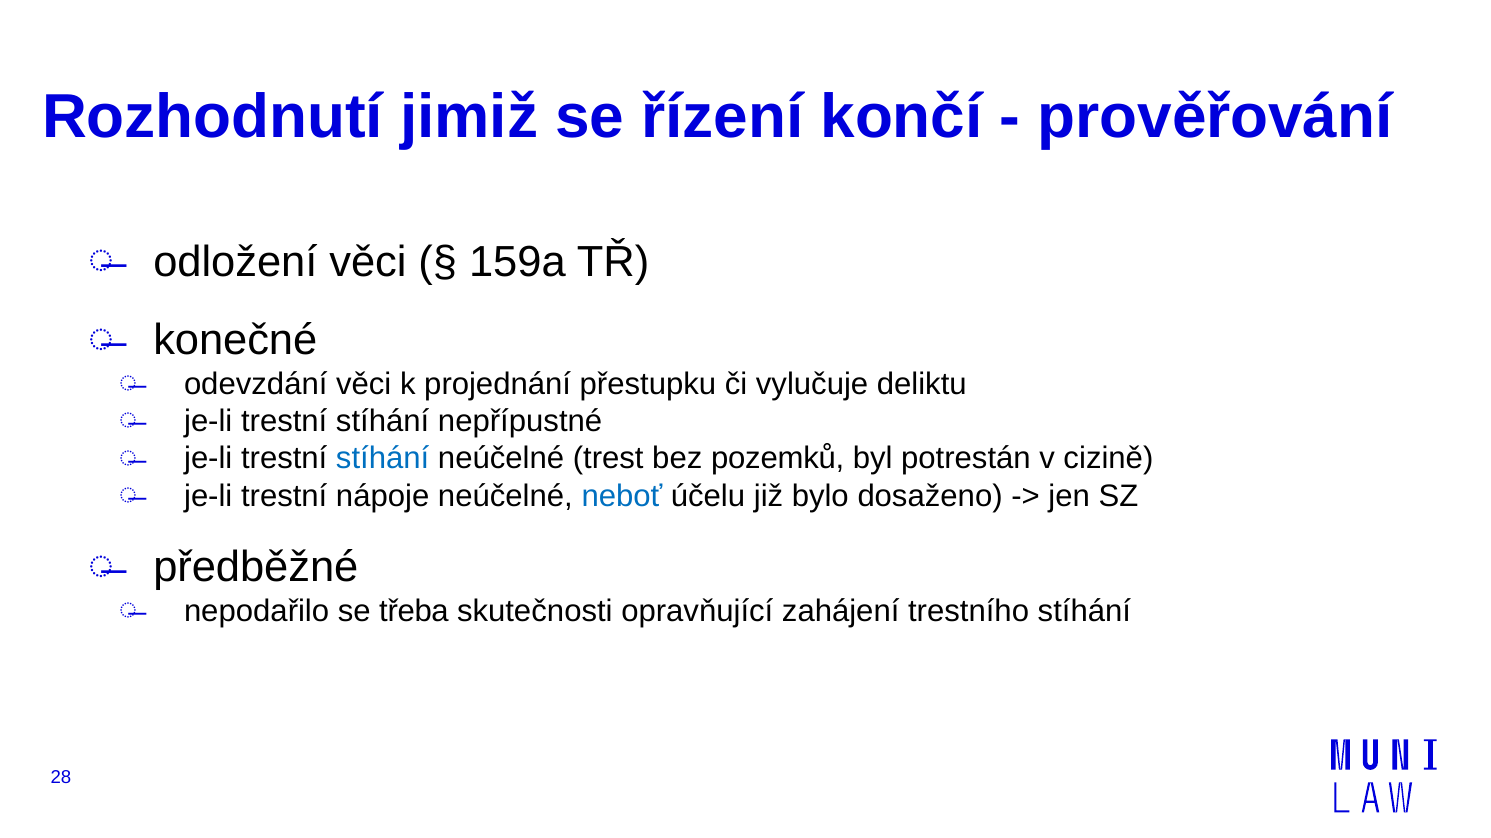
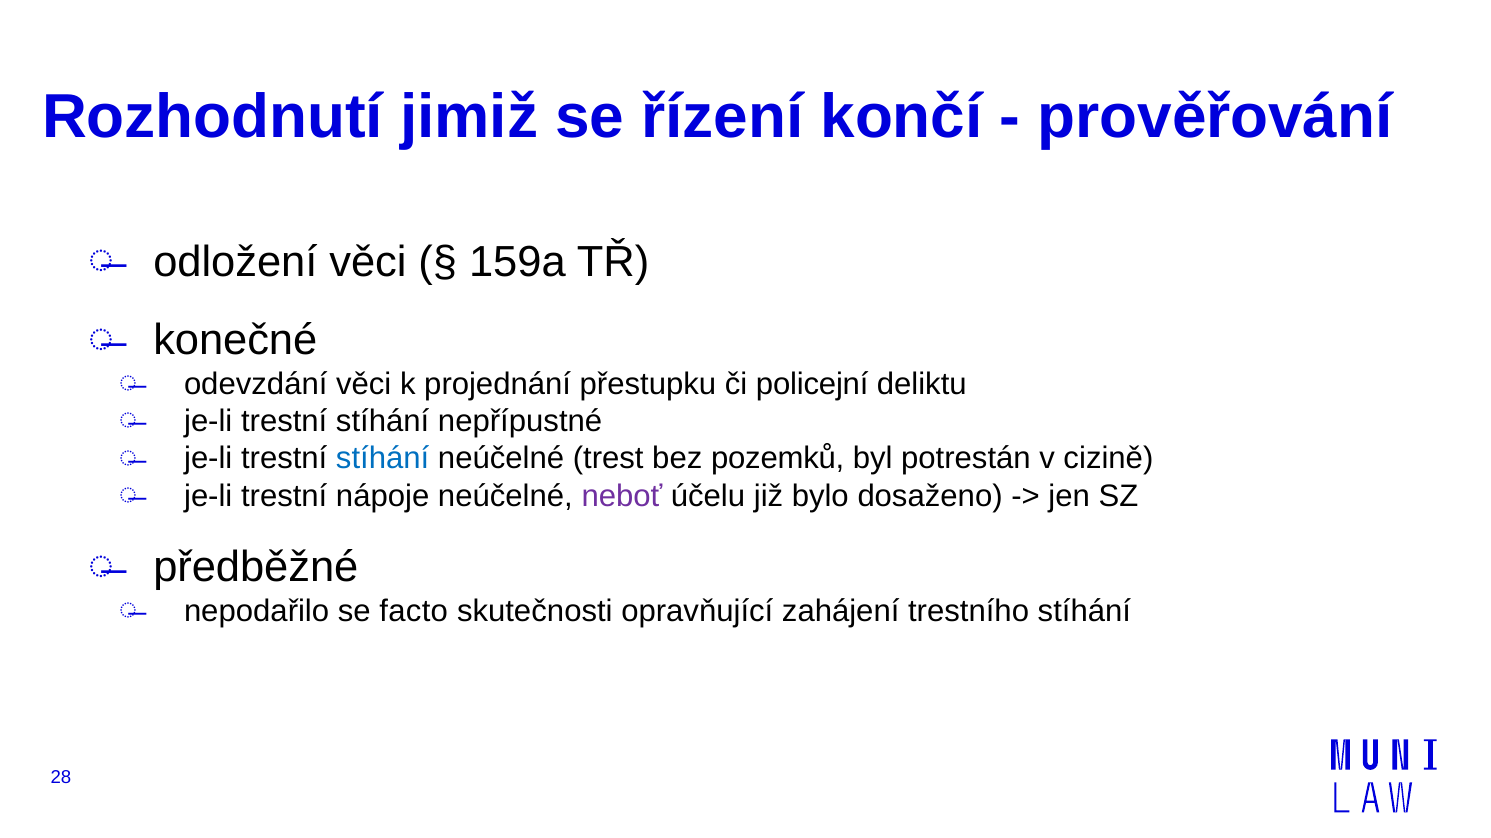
vylučuje: vylučuje -> policejní
neboť colour: blue -> purple
třeba: třeba -> facto
